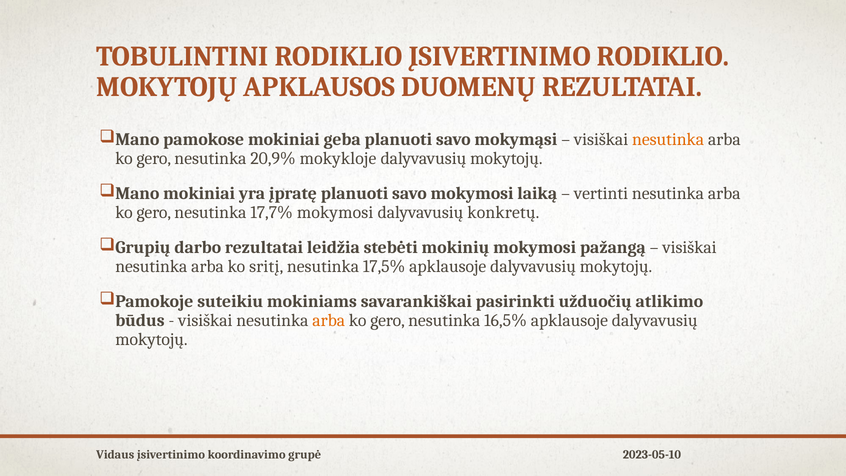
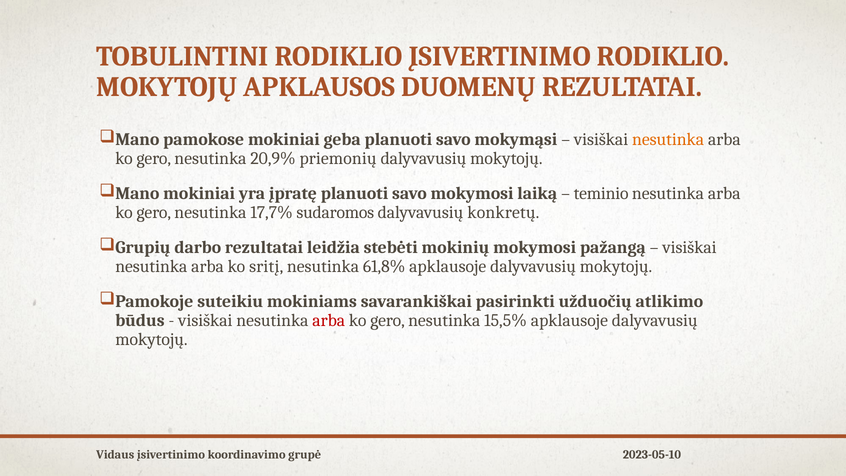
mokykloje: mokykloje -> priemonių
vertinti: vertinti -> teminio
17,7% mokymosi: mokymosi -> sudaromos
17,5%: 17,5% -> 61,8%
arba at (329, 320) colour: orange -> red
16,5%: 16,5% -> 15,5%
